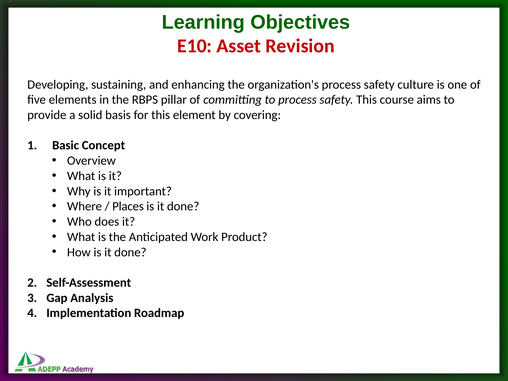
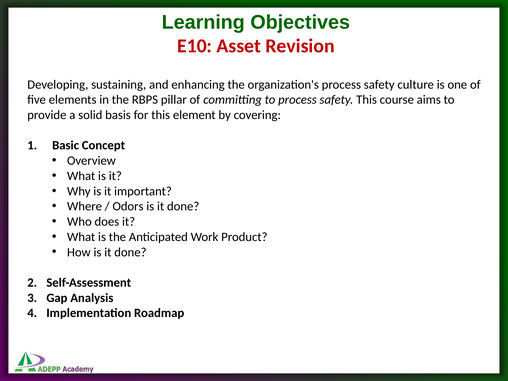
Places: Places -> Odors
